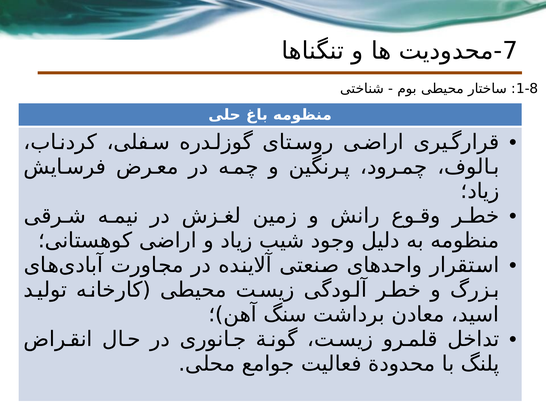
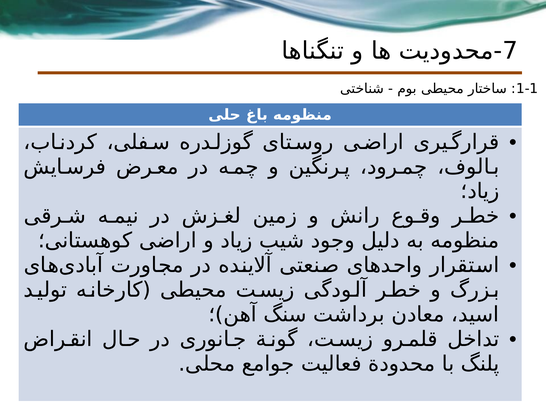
1-8: 1-8 -> 1-1
